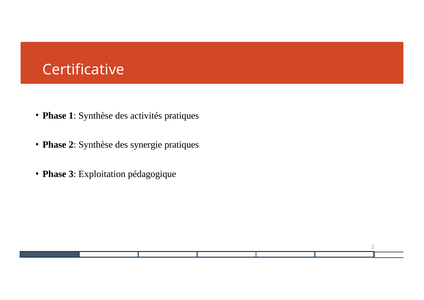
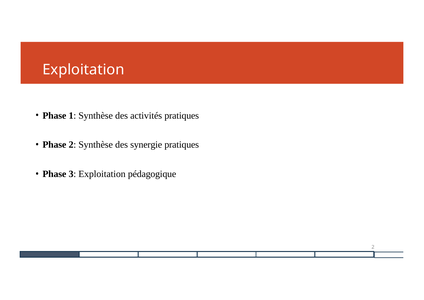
Certificative at (83, 69): Certificative -> Exploitation
